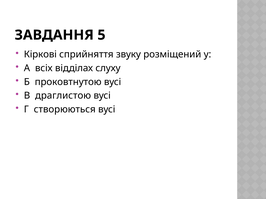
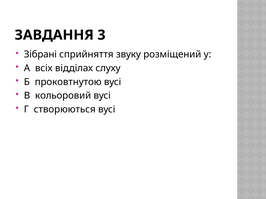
5: 5 -> 3
Кіркові: Кіркові -> Зібрані
драглистою: драглистою -> кольоровий
